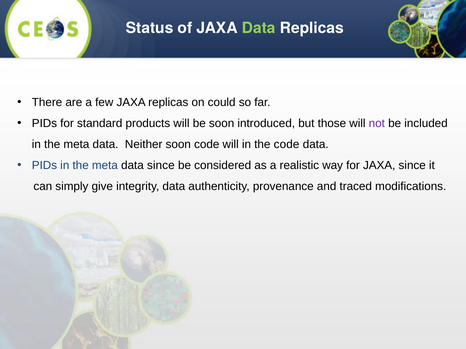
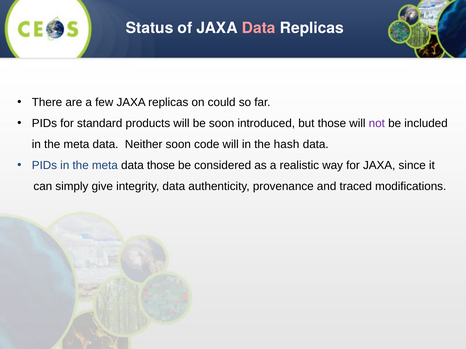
Data at (259, 28) colour: light green -> pink
the code: code -> hash
data since: since -> those
